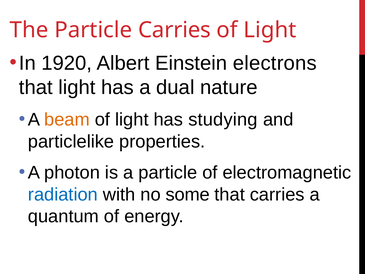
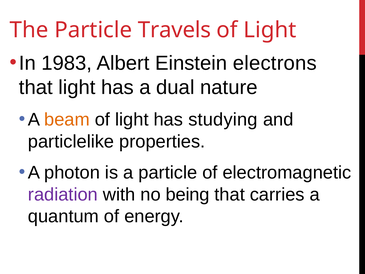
Particle Carries: Carries -> Travels
1920: 1920 -> 1983
radiation colour: blue -> purple
some: some -> being
